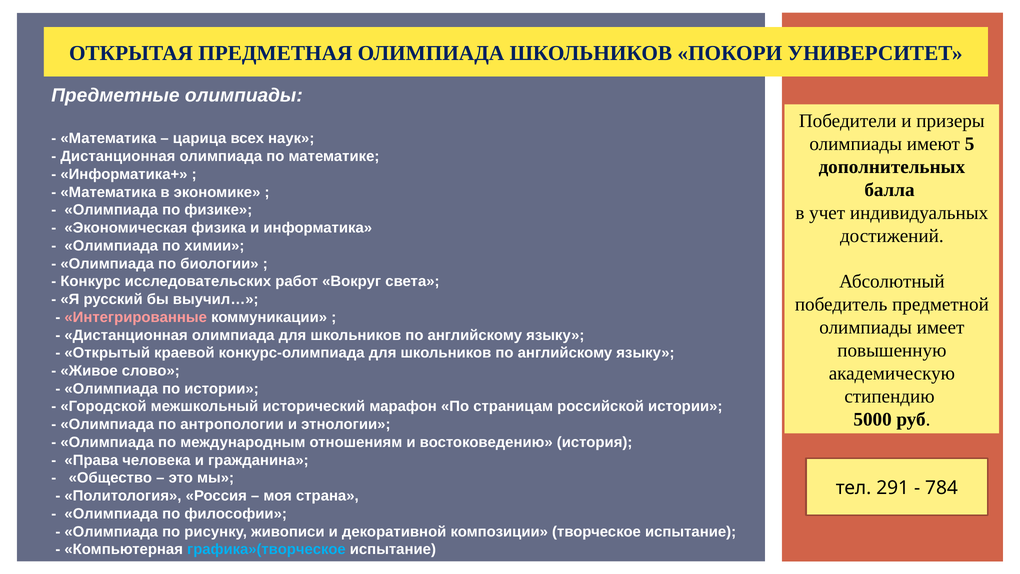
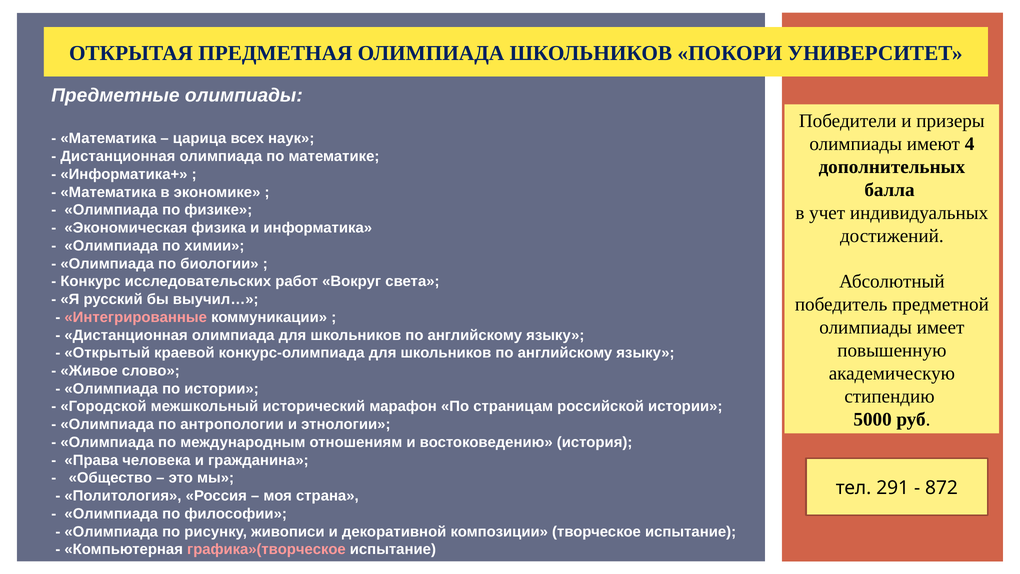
5: 5 -> 4
784: 784 -> 872
графика»(творческое colour: light blue -> pink
